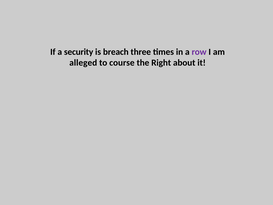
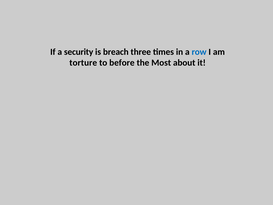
row colour: purple -> blue
alleged: alleged -> torture
course: course -> before
Right: Right -> Most
